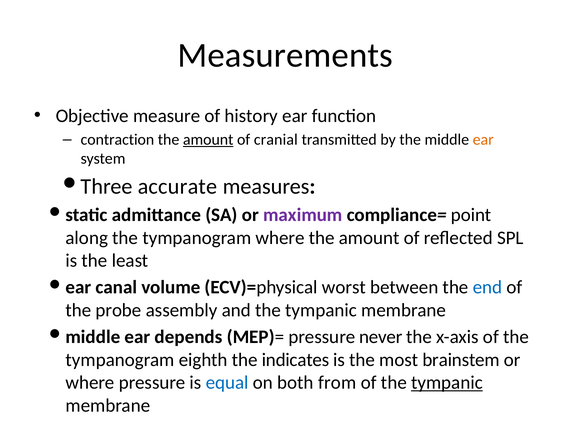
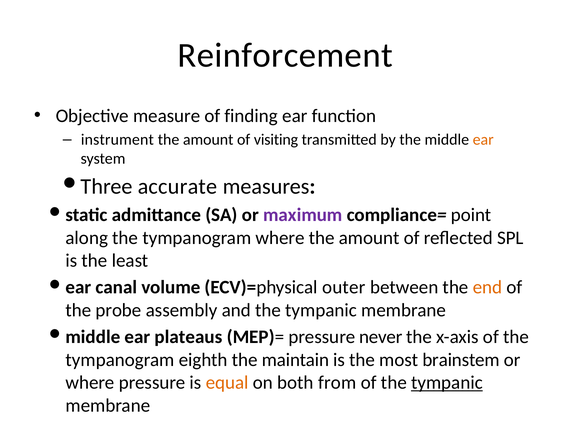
Measurements: Measurements -> Reinforcement
history: history -> finding
contraction: contraction -> instrument
amount at (208, 139) underline: present -> none
cranial: cranial -> visiting
worst: worst -> outer
end colour: blue -> orange
depends: depends -> plateaus
indicates: indicates -> maintain
equal colour: blue -> orange
